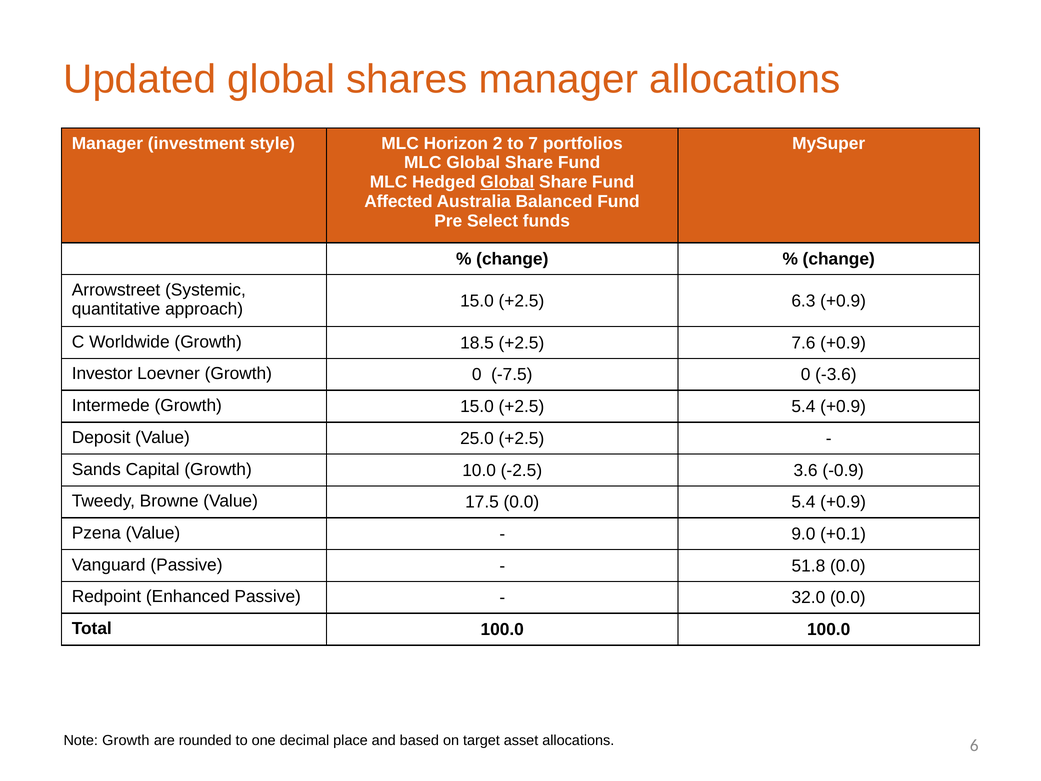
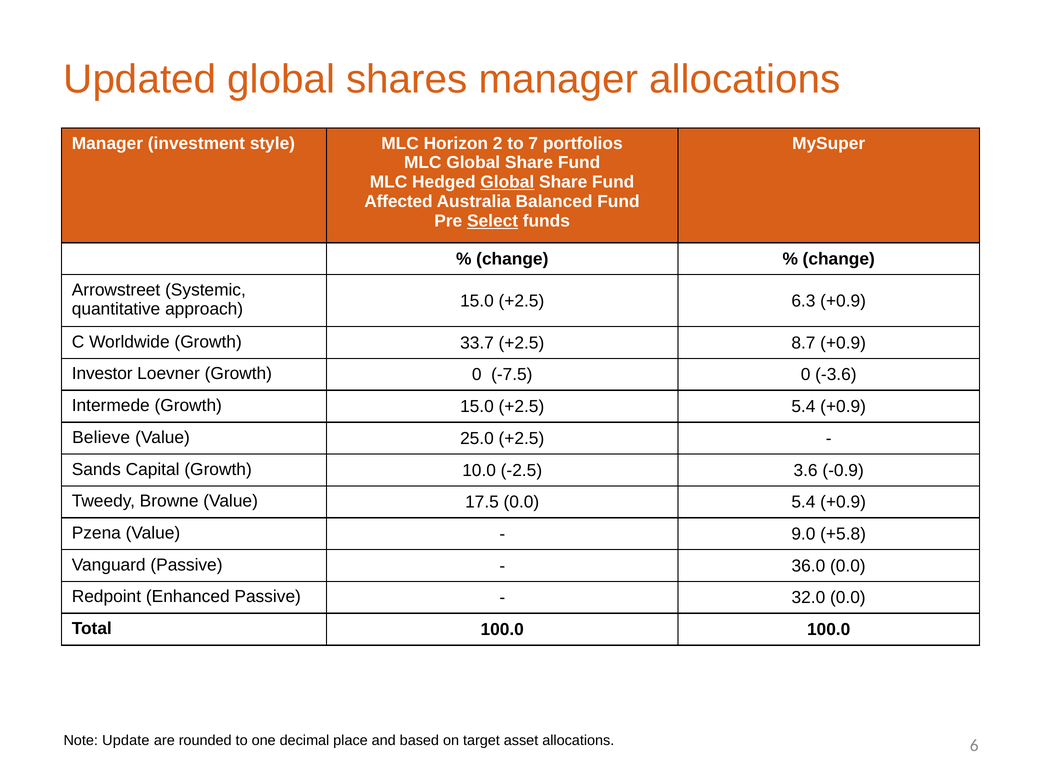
Select underline: none -> present
18.5: 18.5 -> 33.7
7.6: 7.6 -> 8.7
Deposit: Deposit -> Believe
+0.1: +0.1 -> +5.8
51.8: 51.8 -> 36.0
Note Growth: Growth -> Update
